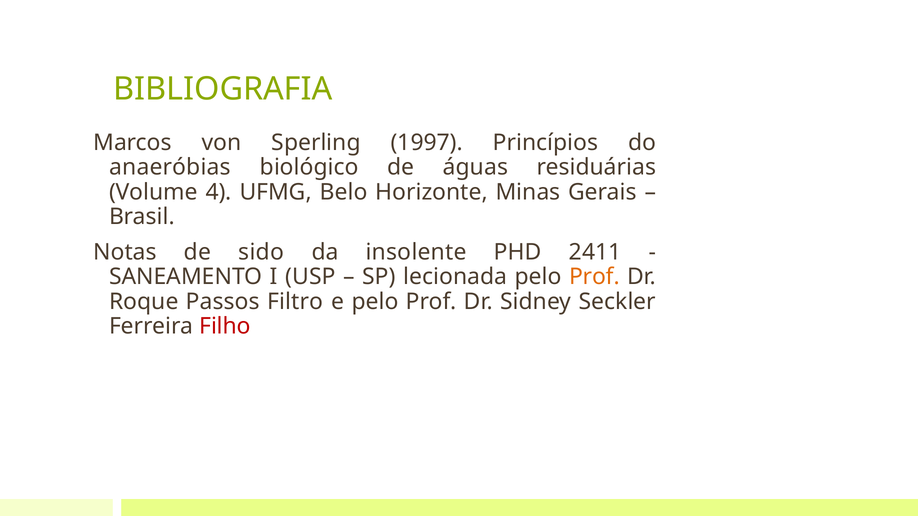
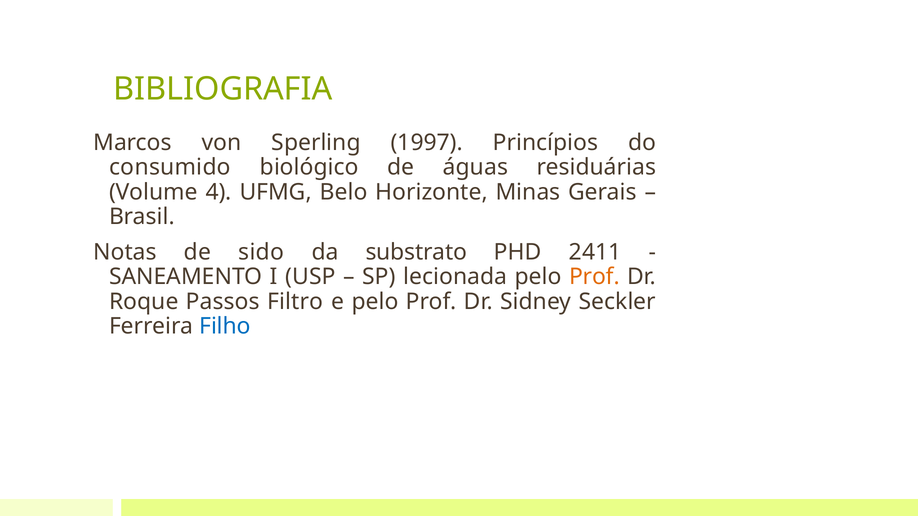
anaeróbias: anaeróbias -> consumido
insolente: insolente -> substrato
Filho colour: red -> blue
